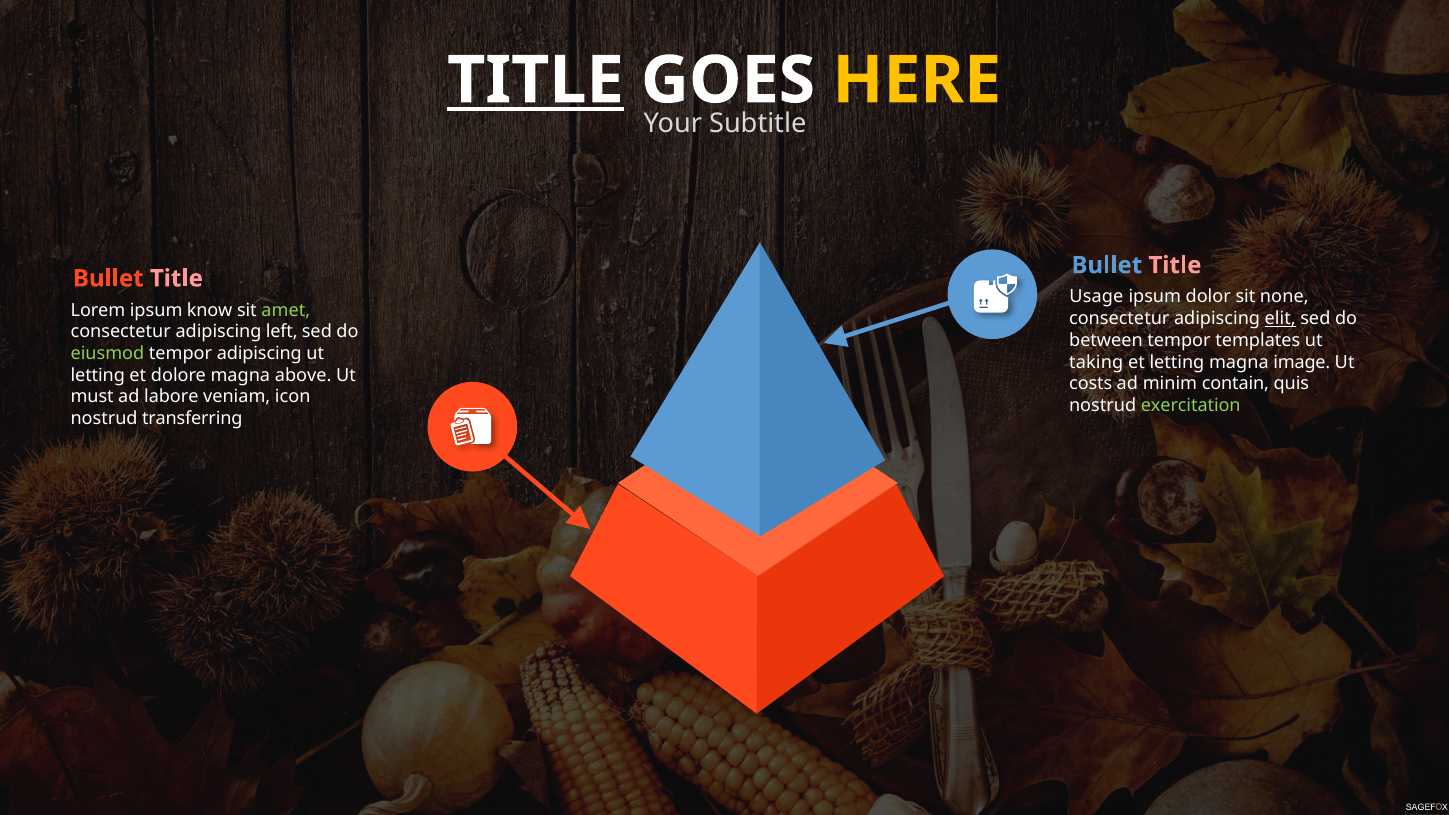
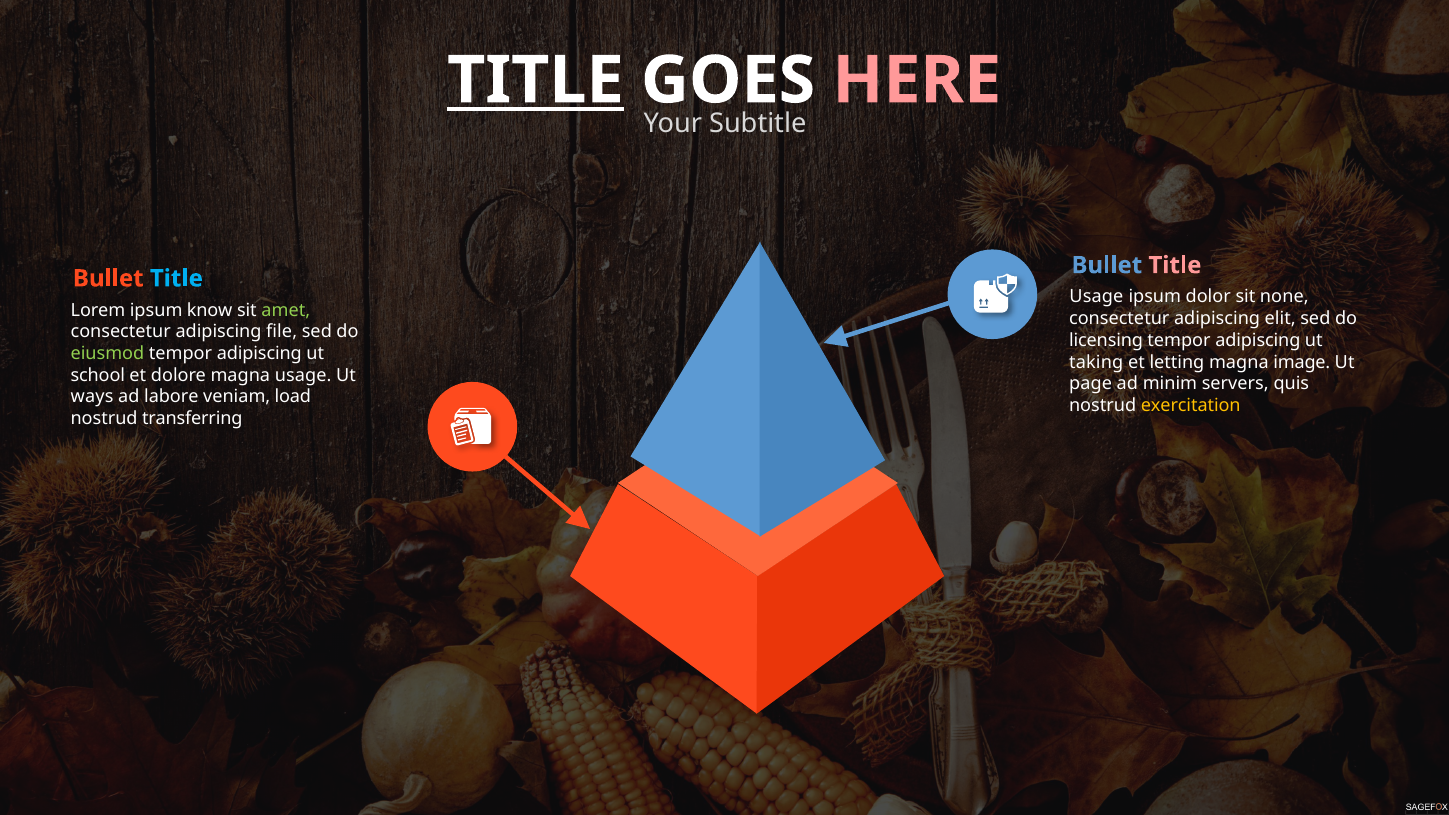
HERE colour: yellow -> pink
Title at (176, 279) colour: pink -> light blue
elit underline: present -> none
left: left -> file
between: between -> licensing
templates at (1258, 340): templates -> adipiscing
letting at (98, 375): letting -> school
magna above: above -> usage
costs: costs -> page
contain: contain -> servers
must: must -> ways
icon: icon -> load
exercitation colour: light green -> yellow
